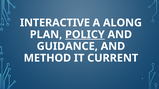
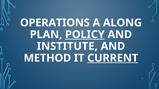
INTERACTIVE: INTERACTIVE -> OPERATIONS
GUIDANCE: GUIDANCE -> INSTITUTE
CURRENT underline: none -> present
